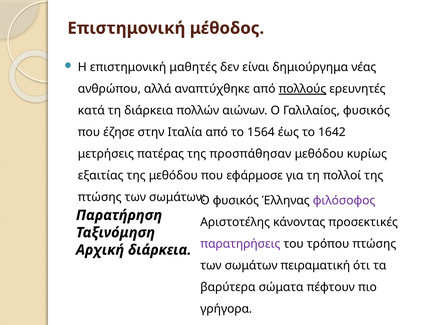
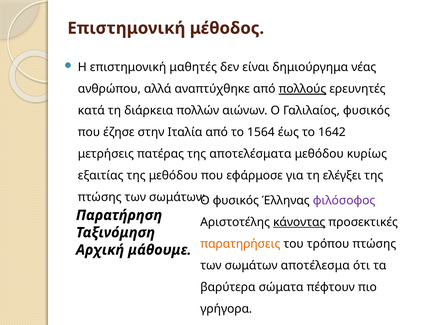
προσπάθησαν: προσπάθησαν -> αποτελέσματα
πολλοί: πολλοί -> ελέγξει
κάνοντας underline: none -> present
παρατηρήσεις colour: purple -> orange
Αρχική διάρκεια: διάρκεια -> μάθουμε
πειραματική: πειραματική -> αποτέλεσμα
